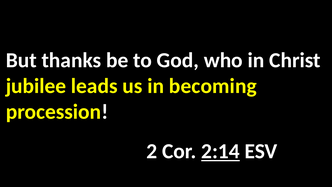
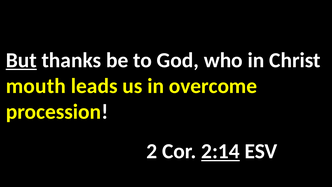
But underline: none -> present
jubilee: jubilee -> mouth
becoming: becoming -> overcome
